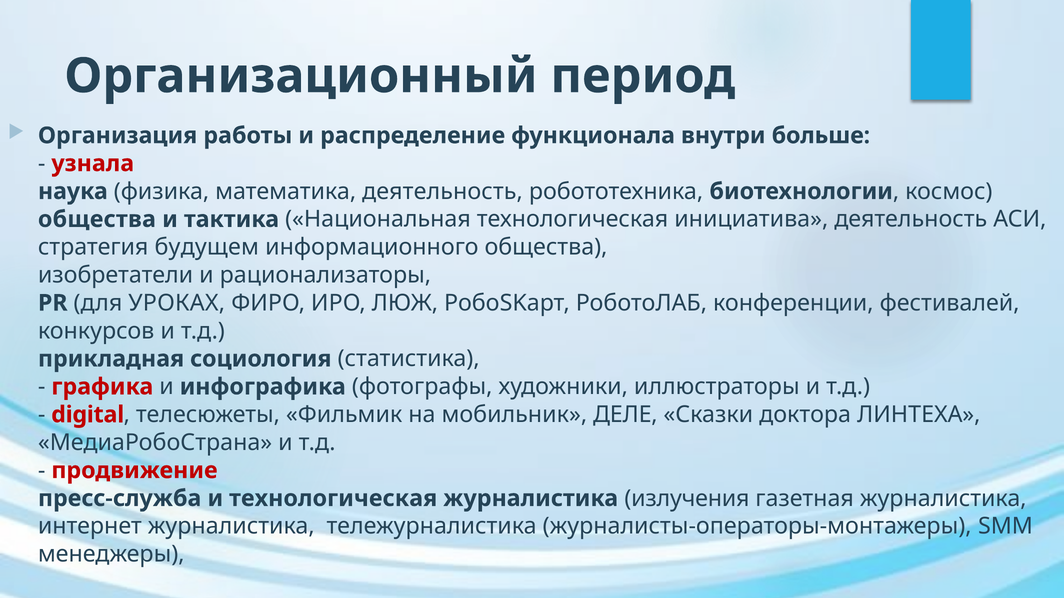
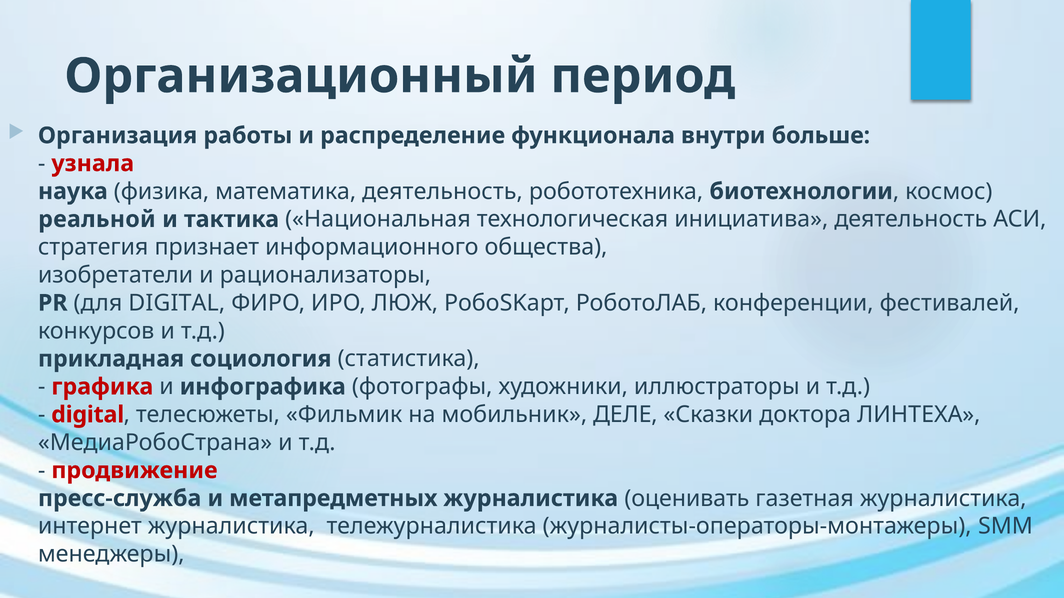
общества at (97, 219): общества -> реальной
будущем: будущем -> признает
для УРОКАХ: УРОКАХ -> DIGITAL
и технологическая: технологическая -> метапредметных
излучения: излучения -> оценивать
